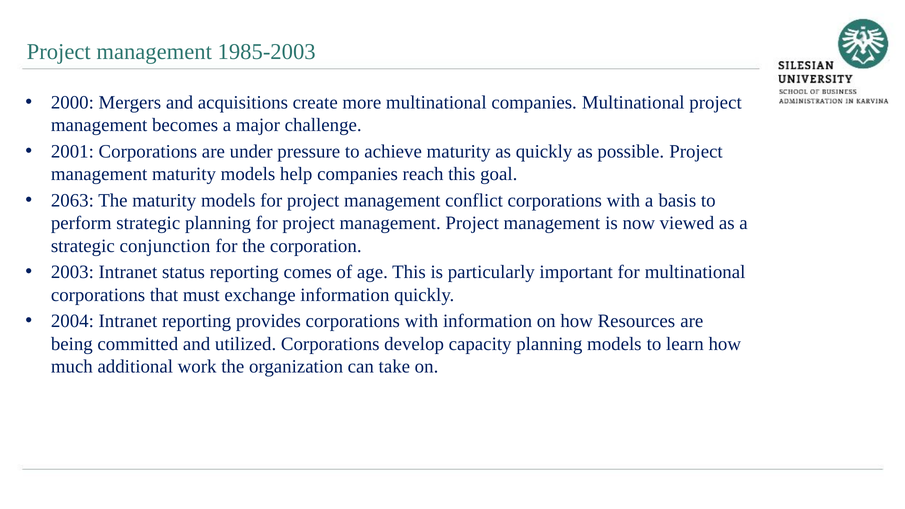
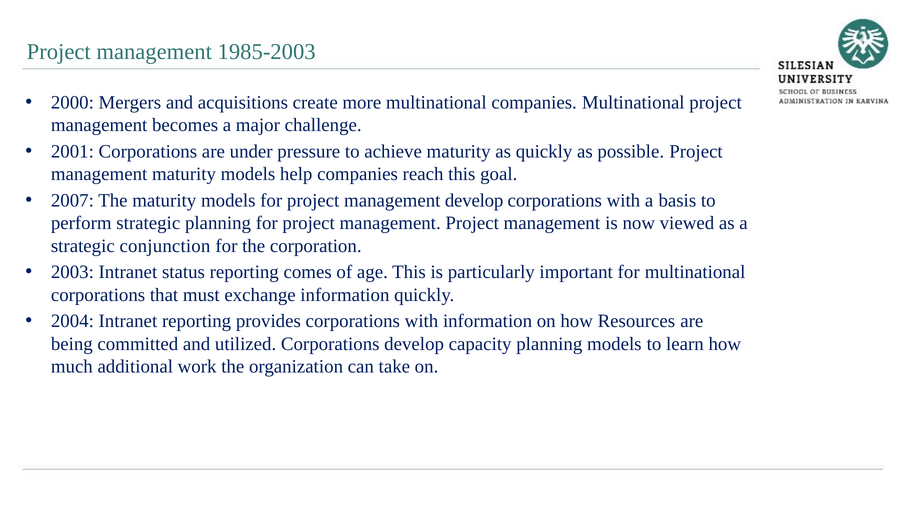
2063: 2063 -> 2007
management conflict: conflict -> develop
